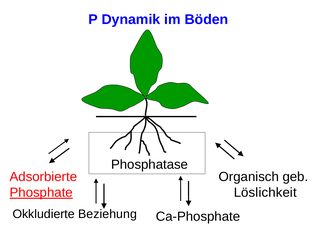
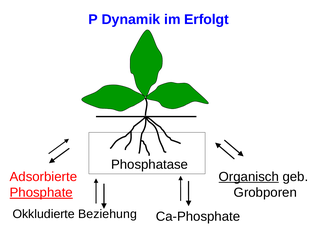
Böden: Böden -> Erfolgt
Organisch underline: none -> present
Löslichkeit: Löslichkeit -> Grobporen
